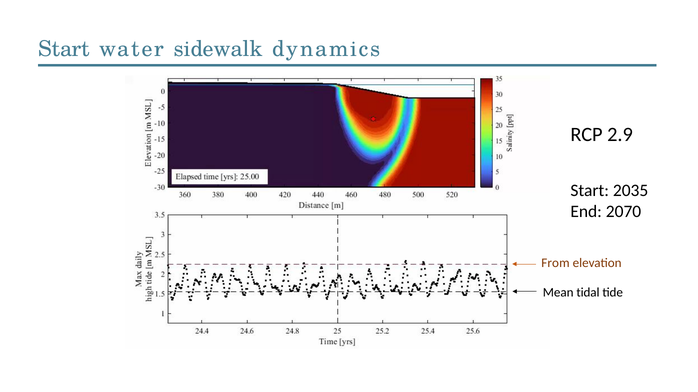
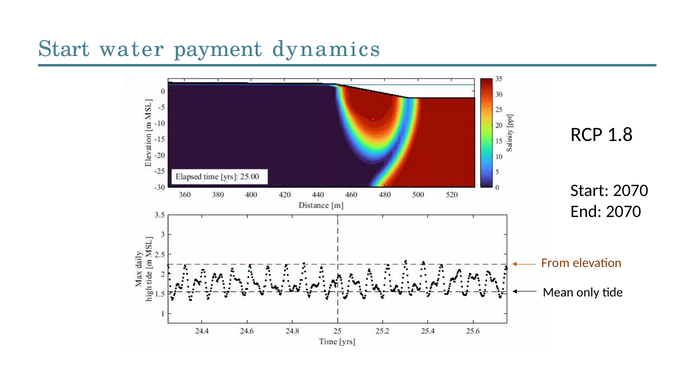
sidewalk: sidewalk -> payment
2.9: 2.9 -> 1.8
Start 2035: 2035 -> 2070
tidal: tidal -> only
